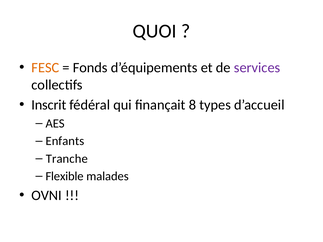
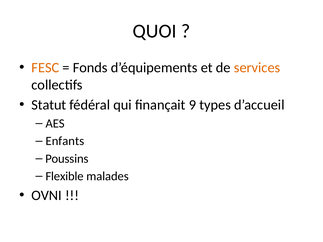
services colour: purple -> orange
Inscrit: Inscrit -> Statut
8: 8 -> 9
Tranche: Tranche -> Poussins
